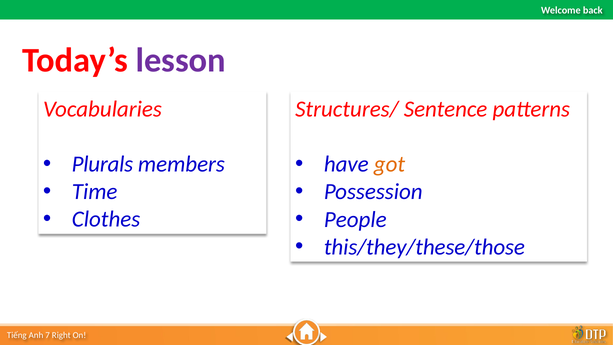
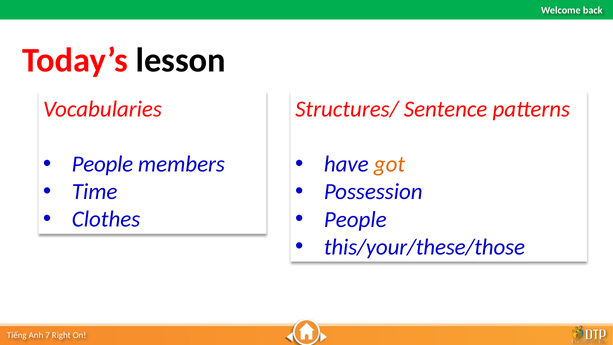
lesson colour: purple -> black
Plurals at (102, 164): Plurals -> People
this/they/these/those: this/they/these/those -> this/your/these/those
